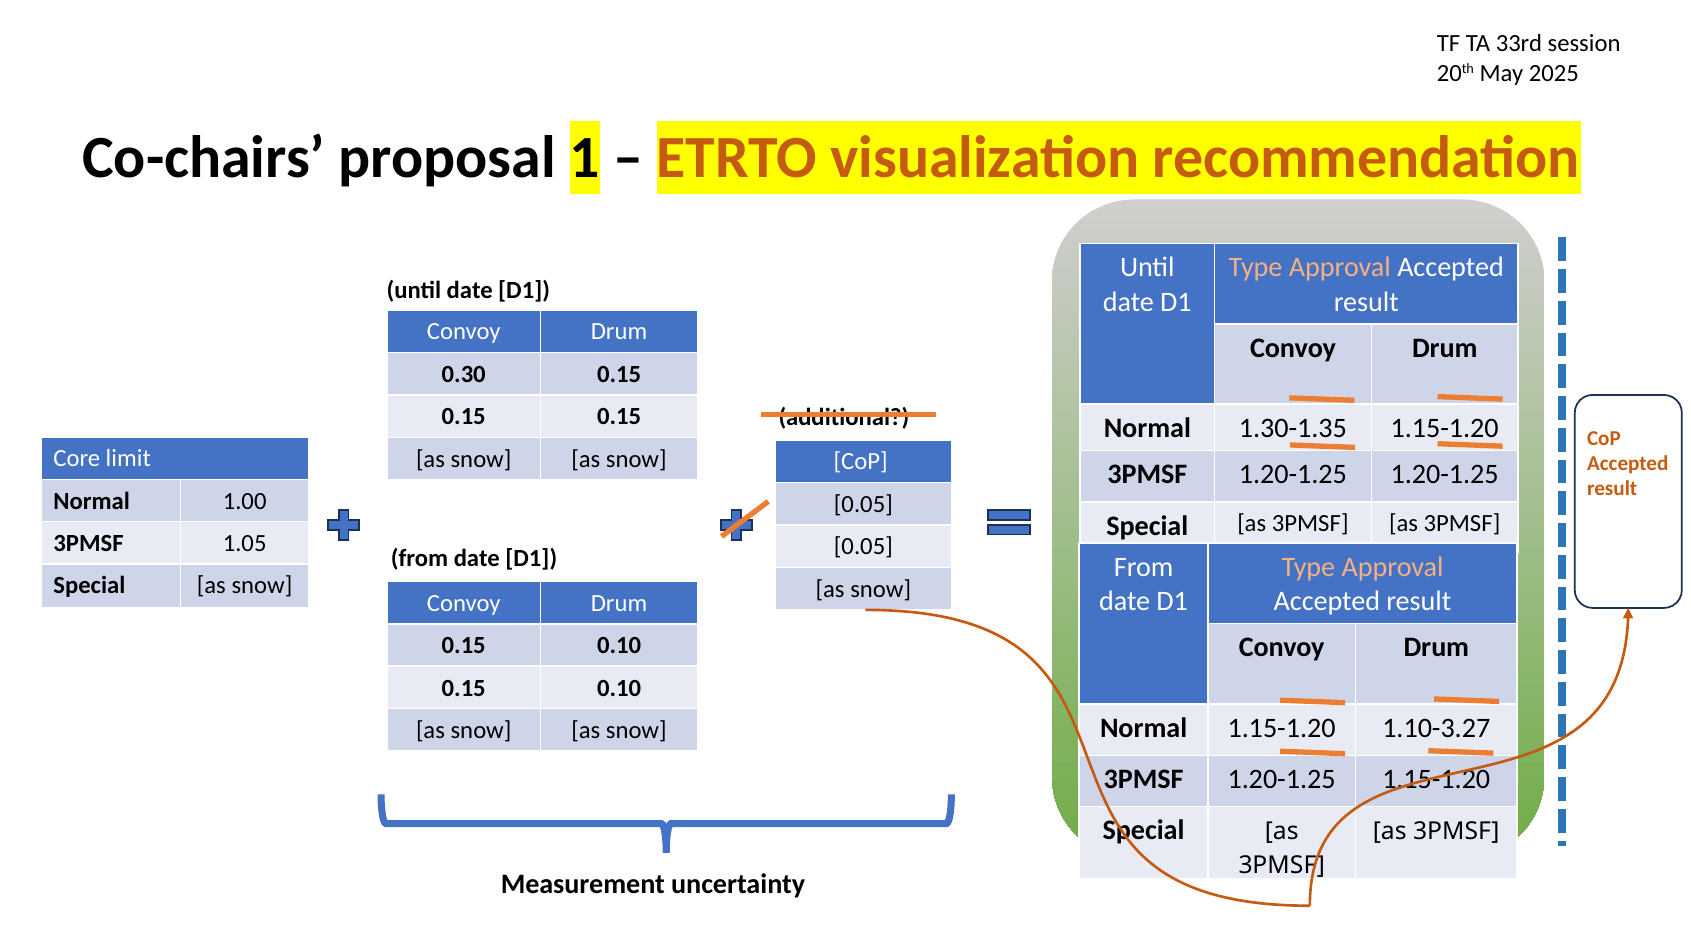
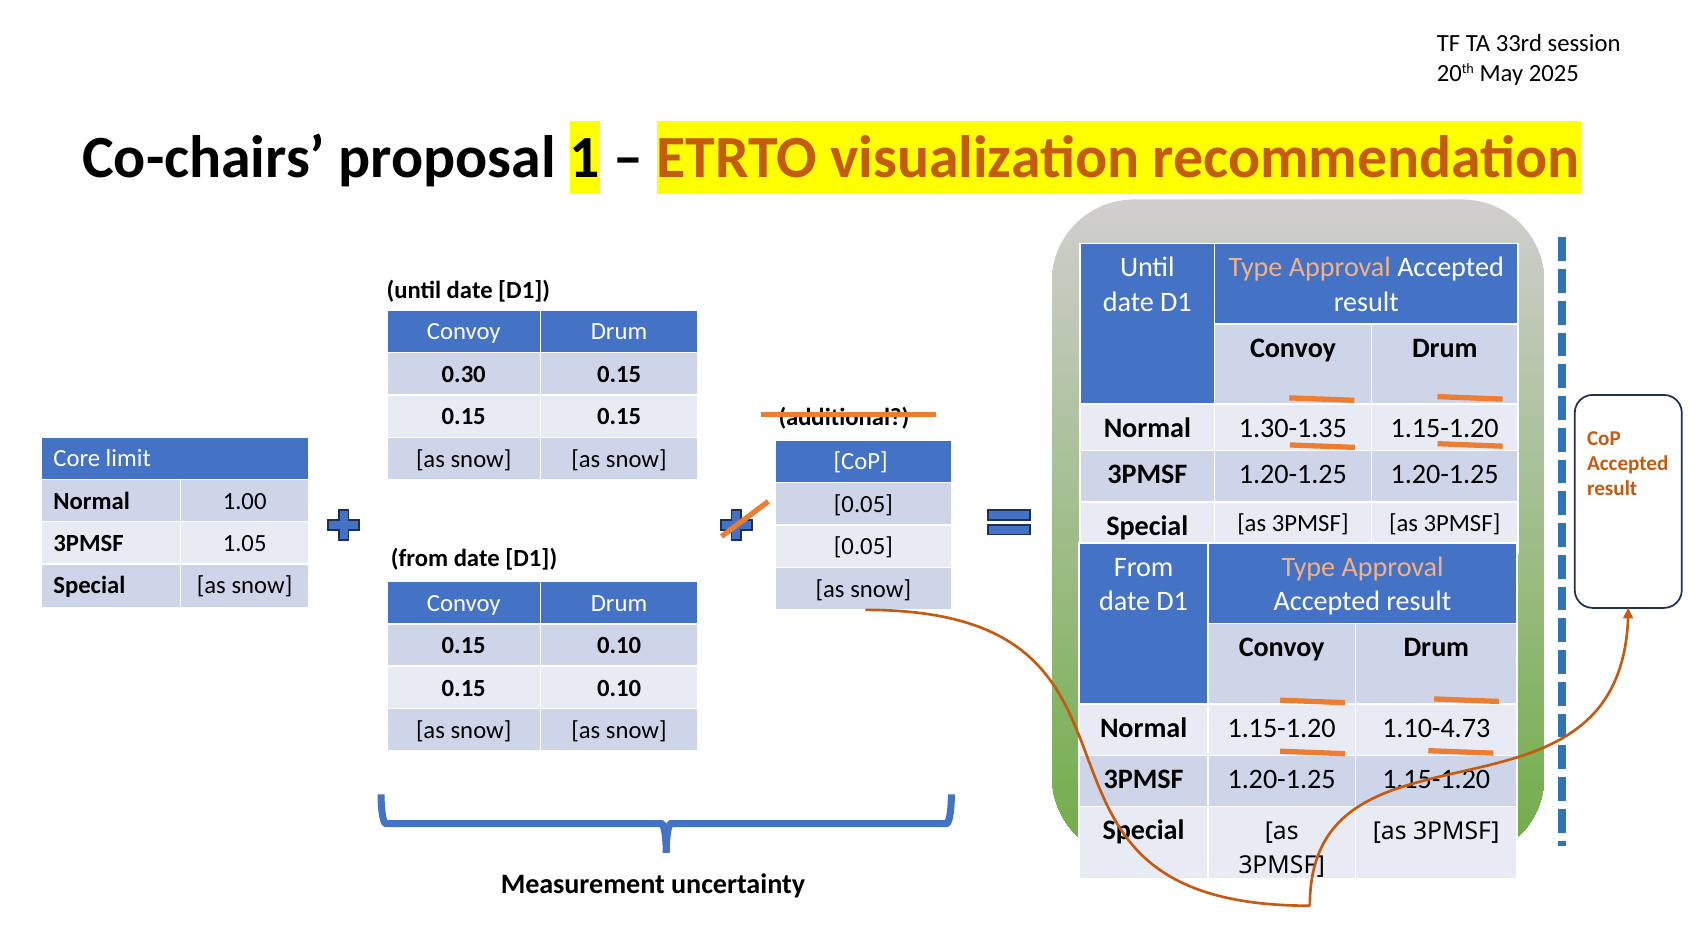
1.10-3.27: 1.10-3.27 -> 1.10-4.73
